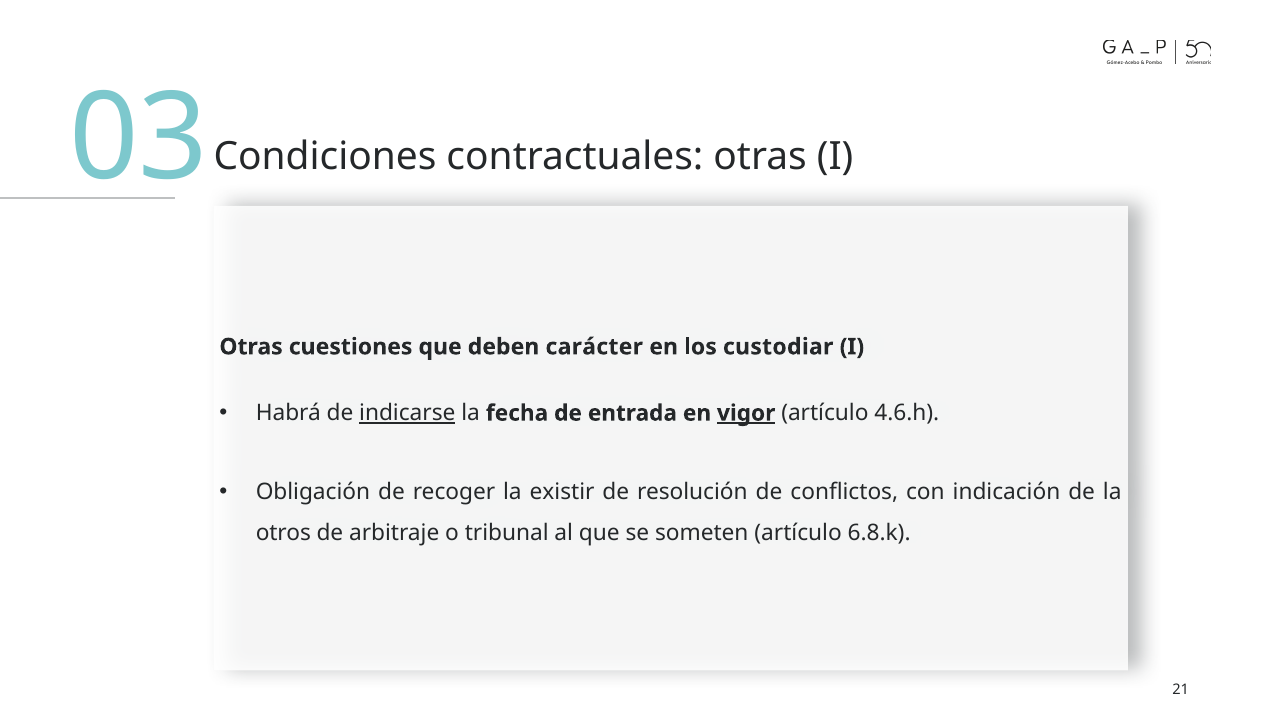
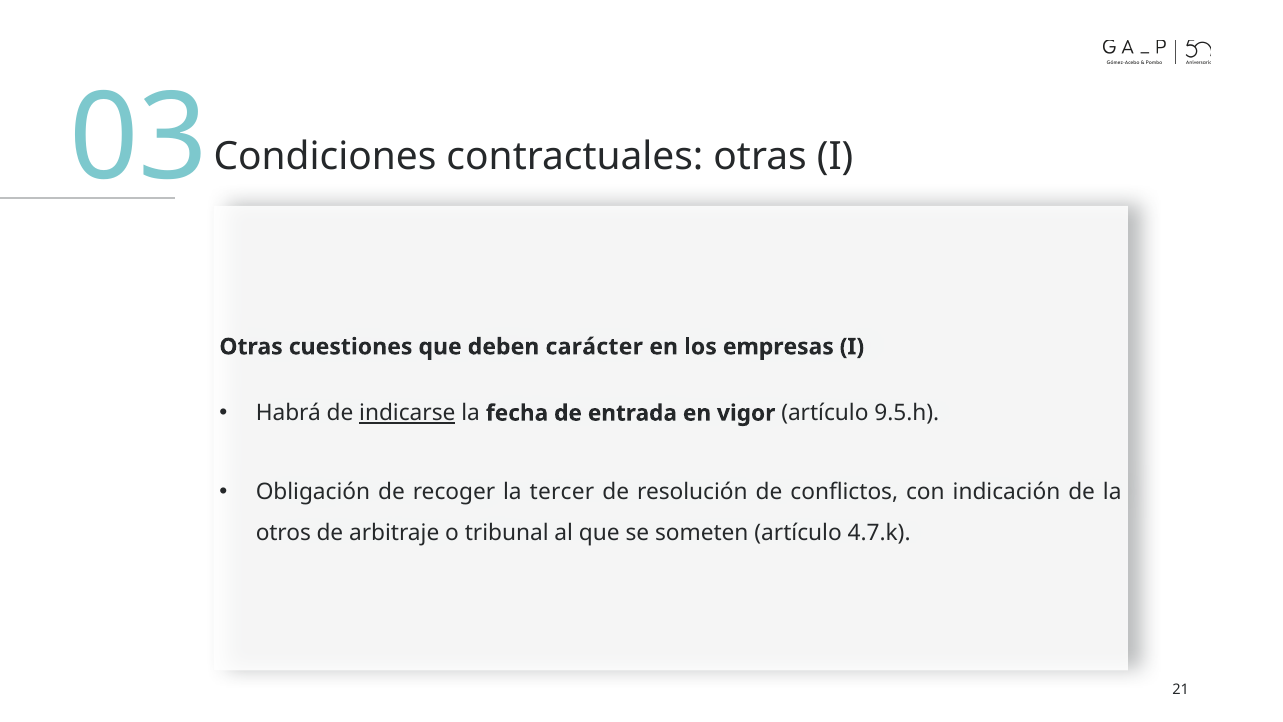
custodiar: custodiar -> empresas
vigor underline: present -> none
4.6.h: 4.6.h -> 9.5.h
existir: existir -> tercer
6.8.k: 6.8.k -> 4.7.k
